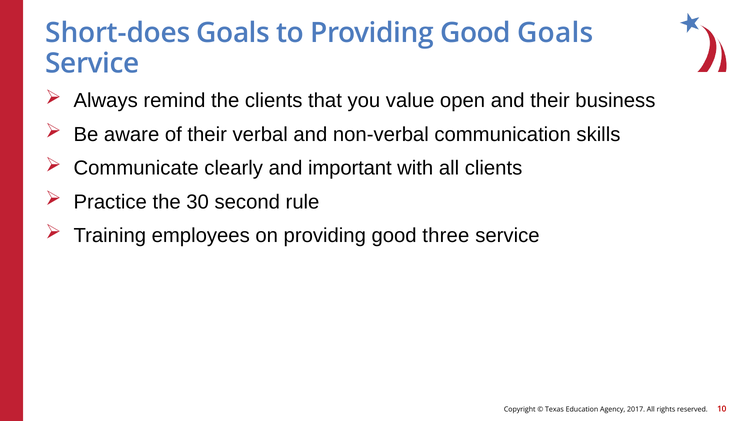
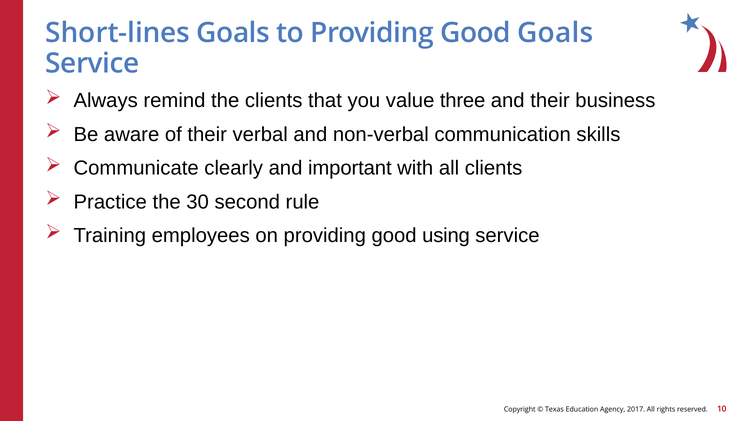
Short-does: Short-does -> Short-lines
open: open -> three
three: three -> using
